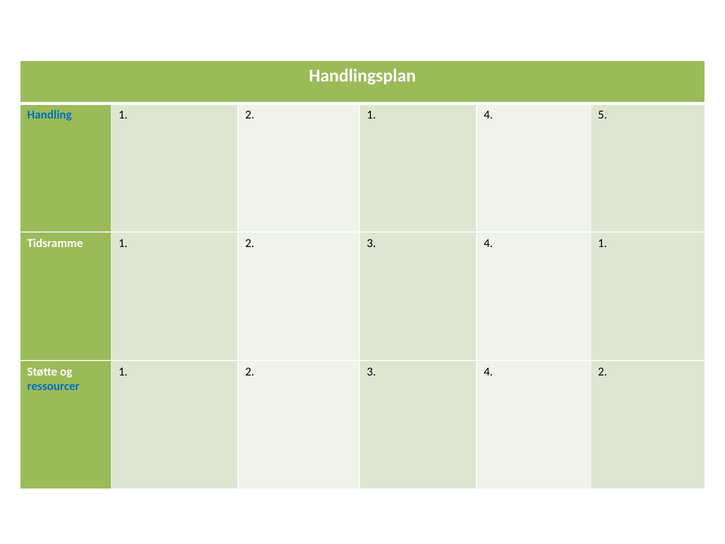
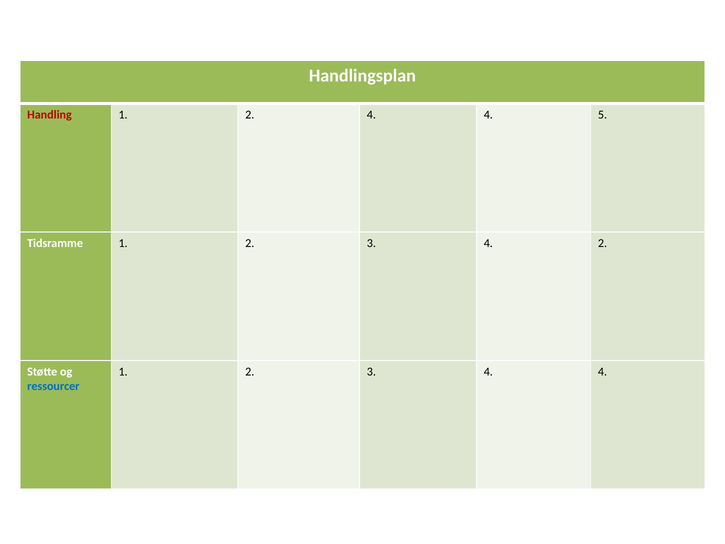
Handling colour: blue -> red
2 1: 1 -> 4
4 1: 1 -> 2
3 4 2: 2 -> 4
